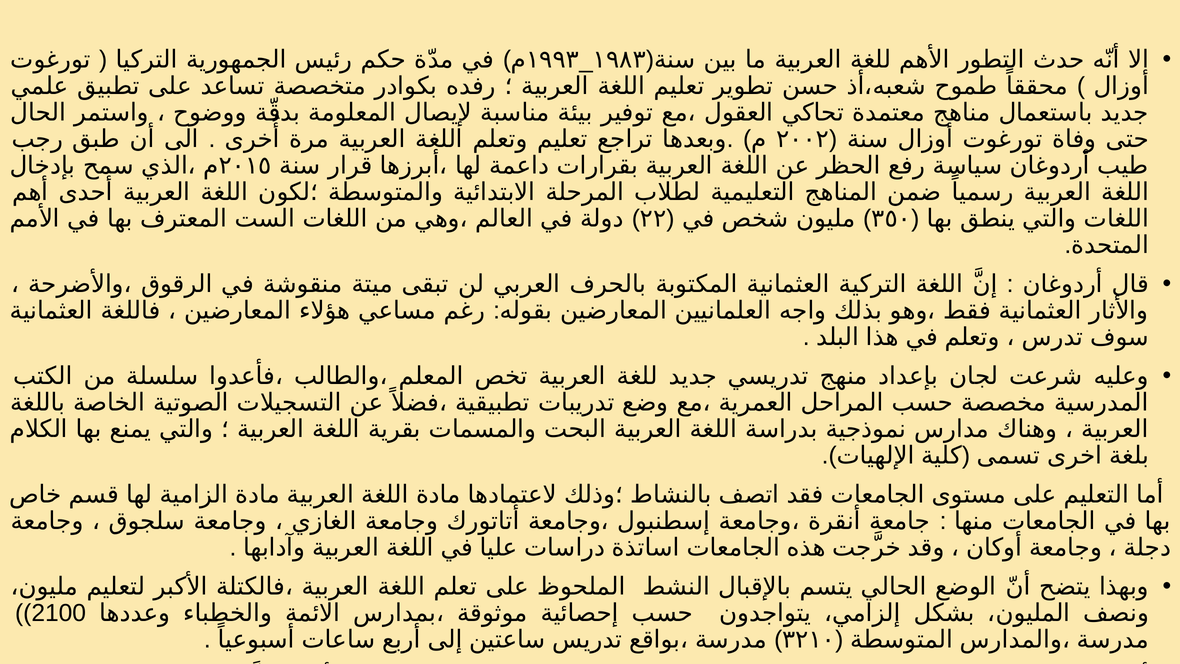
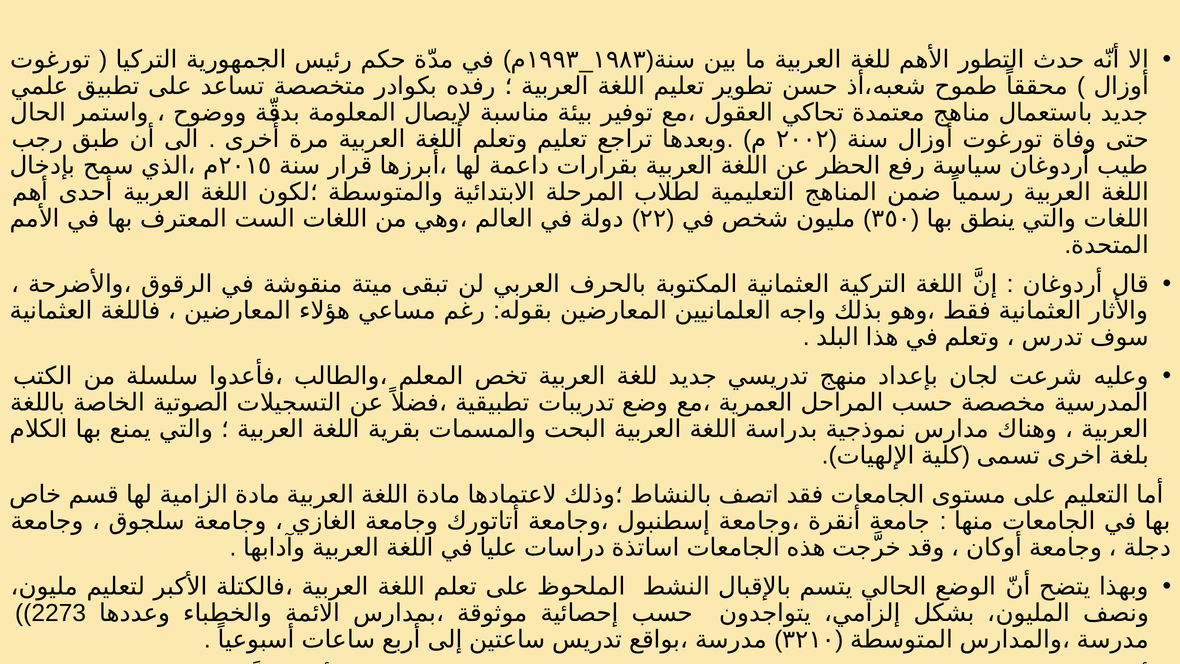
2100: 2100 -> 2273
